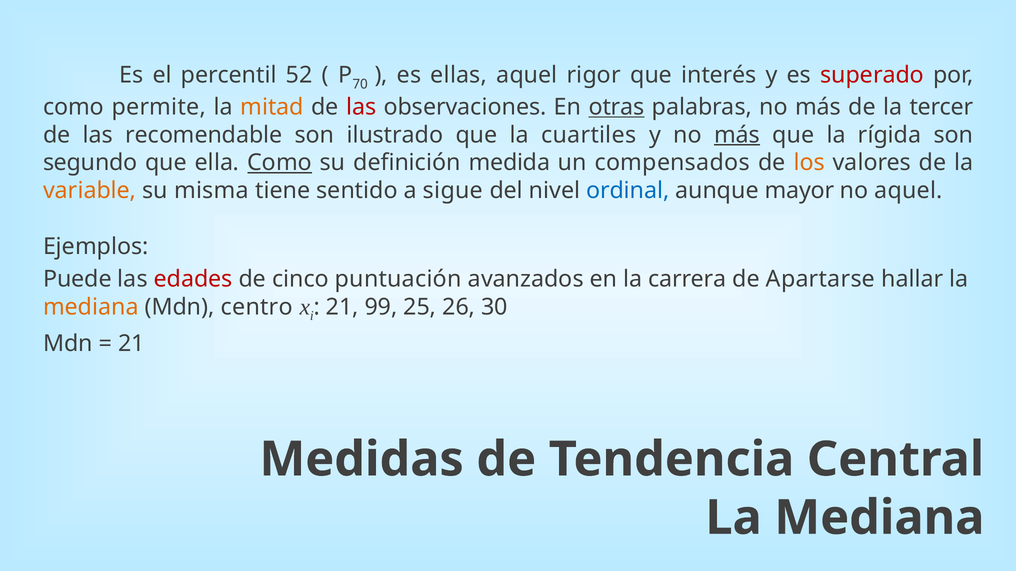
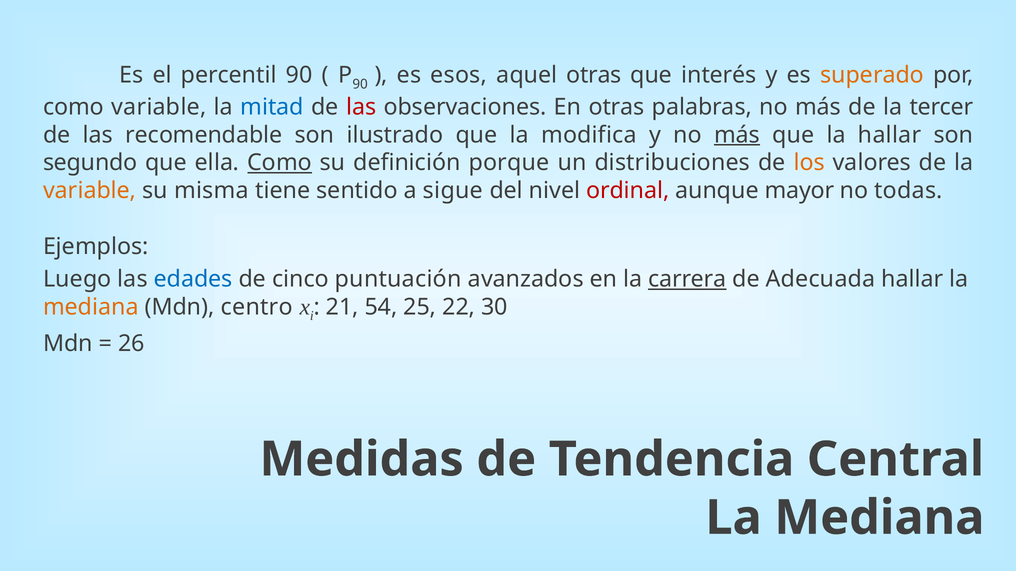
percentil 52: 52 -> 90
70 at (360, 84): 70 -> 90
ellas: ellas -> esos
aquel rigor: rigor -> otras
superado colour: red -> orange
como permite: permite -> variable
mitad colour: orange -> blue
otras at (617, 107) underline: present -> none
cuartiles: cuartiles -> modifica
la rígida: rígida -> hallar
medida: medida -> porque
compensados: compensados -> distribuciones
ordinal colour: blue -> red
no aquel: aquel -> todas
Puede: Puede -> Luego
edades colour: red -> blue
carrera underline: none -> present
Apartarse: Apartarse -> Adecuada
99: 99 -> 54
26: 26 -> 22
21 at (131, 344): 21 -> 26
